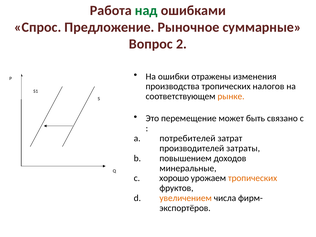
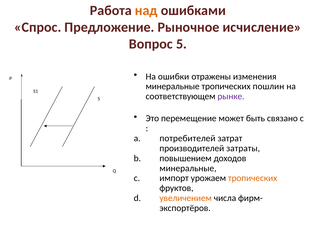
над colour: green -> orange
суммарные: суммарные -> исчисление
2: 2 -> 5
производства at (173, 86): производства -> минеральные
налогов: налогов -> пошлин
рынке colour: orange -> purple
хорошо: хорошо -> импорт
